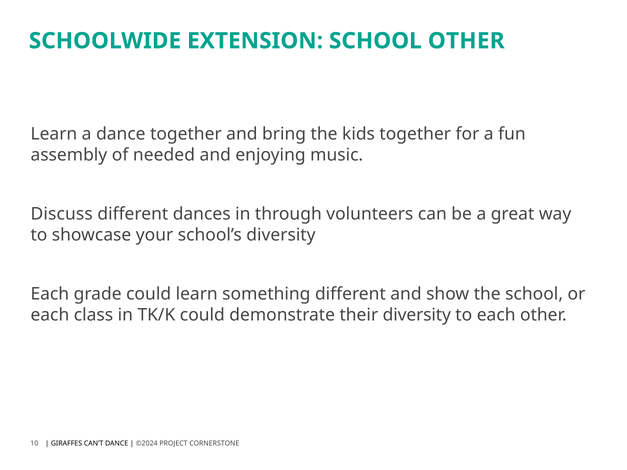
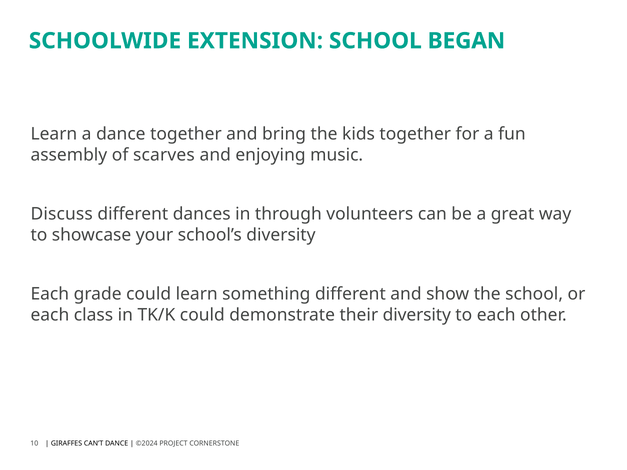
SCHOOL OTHER: OTHER -> BEGAN
needed: needed -> scarves
